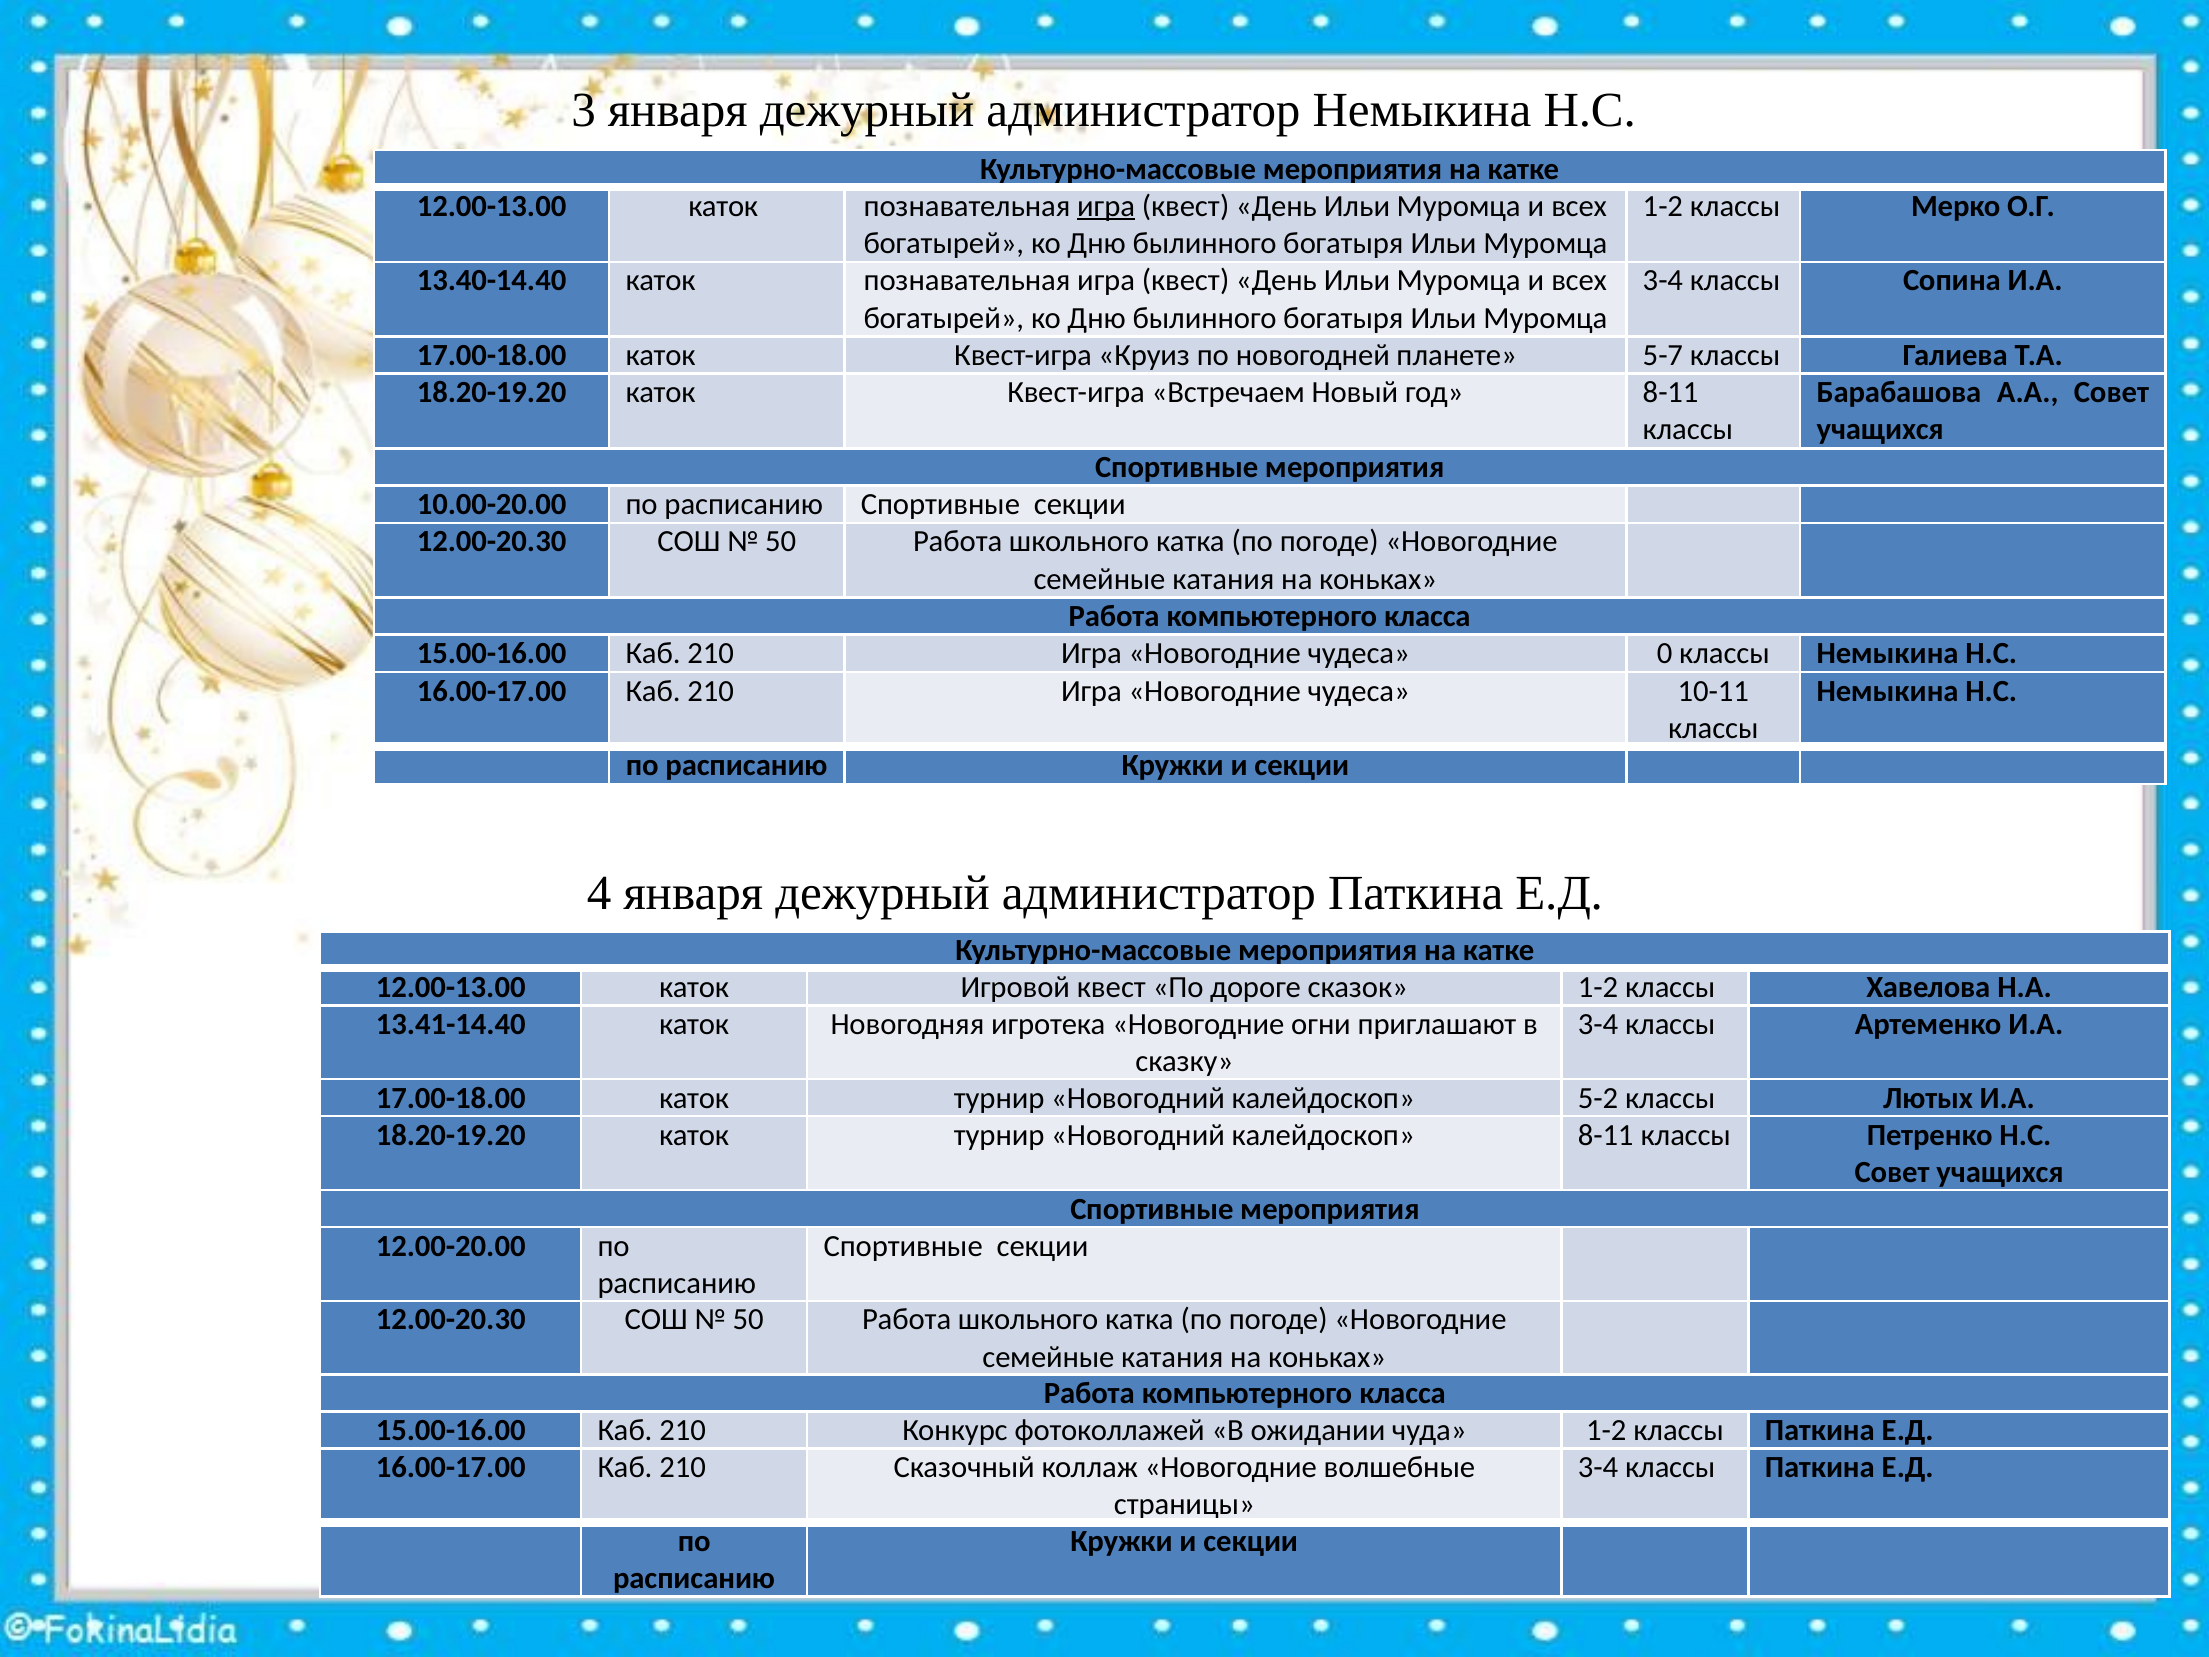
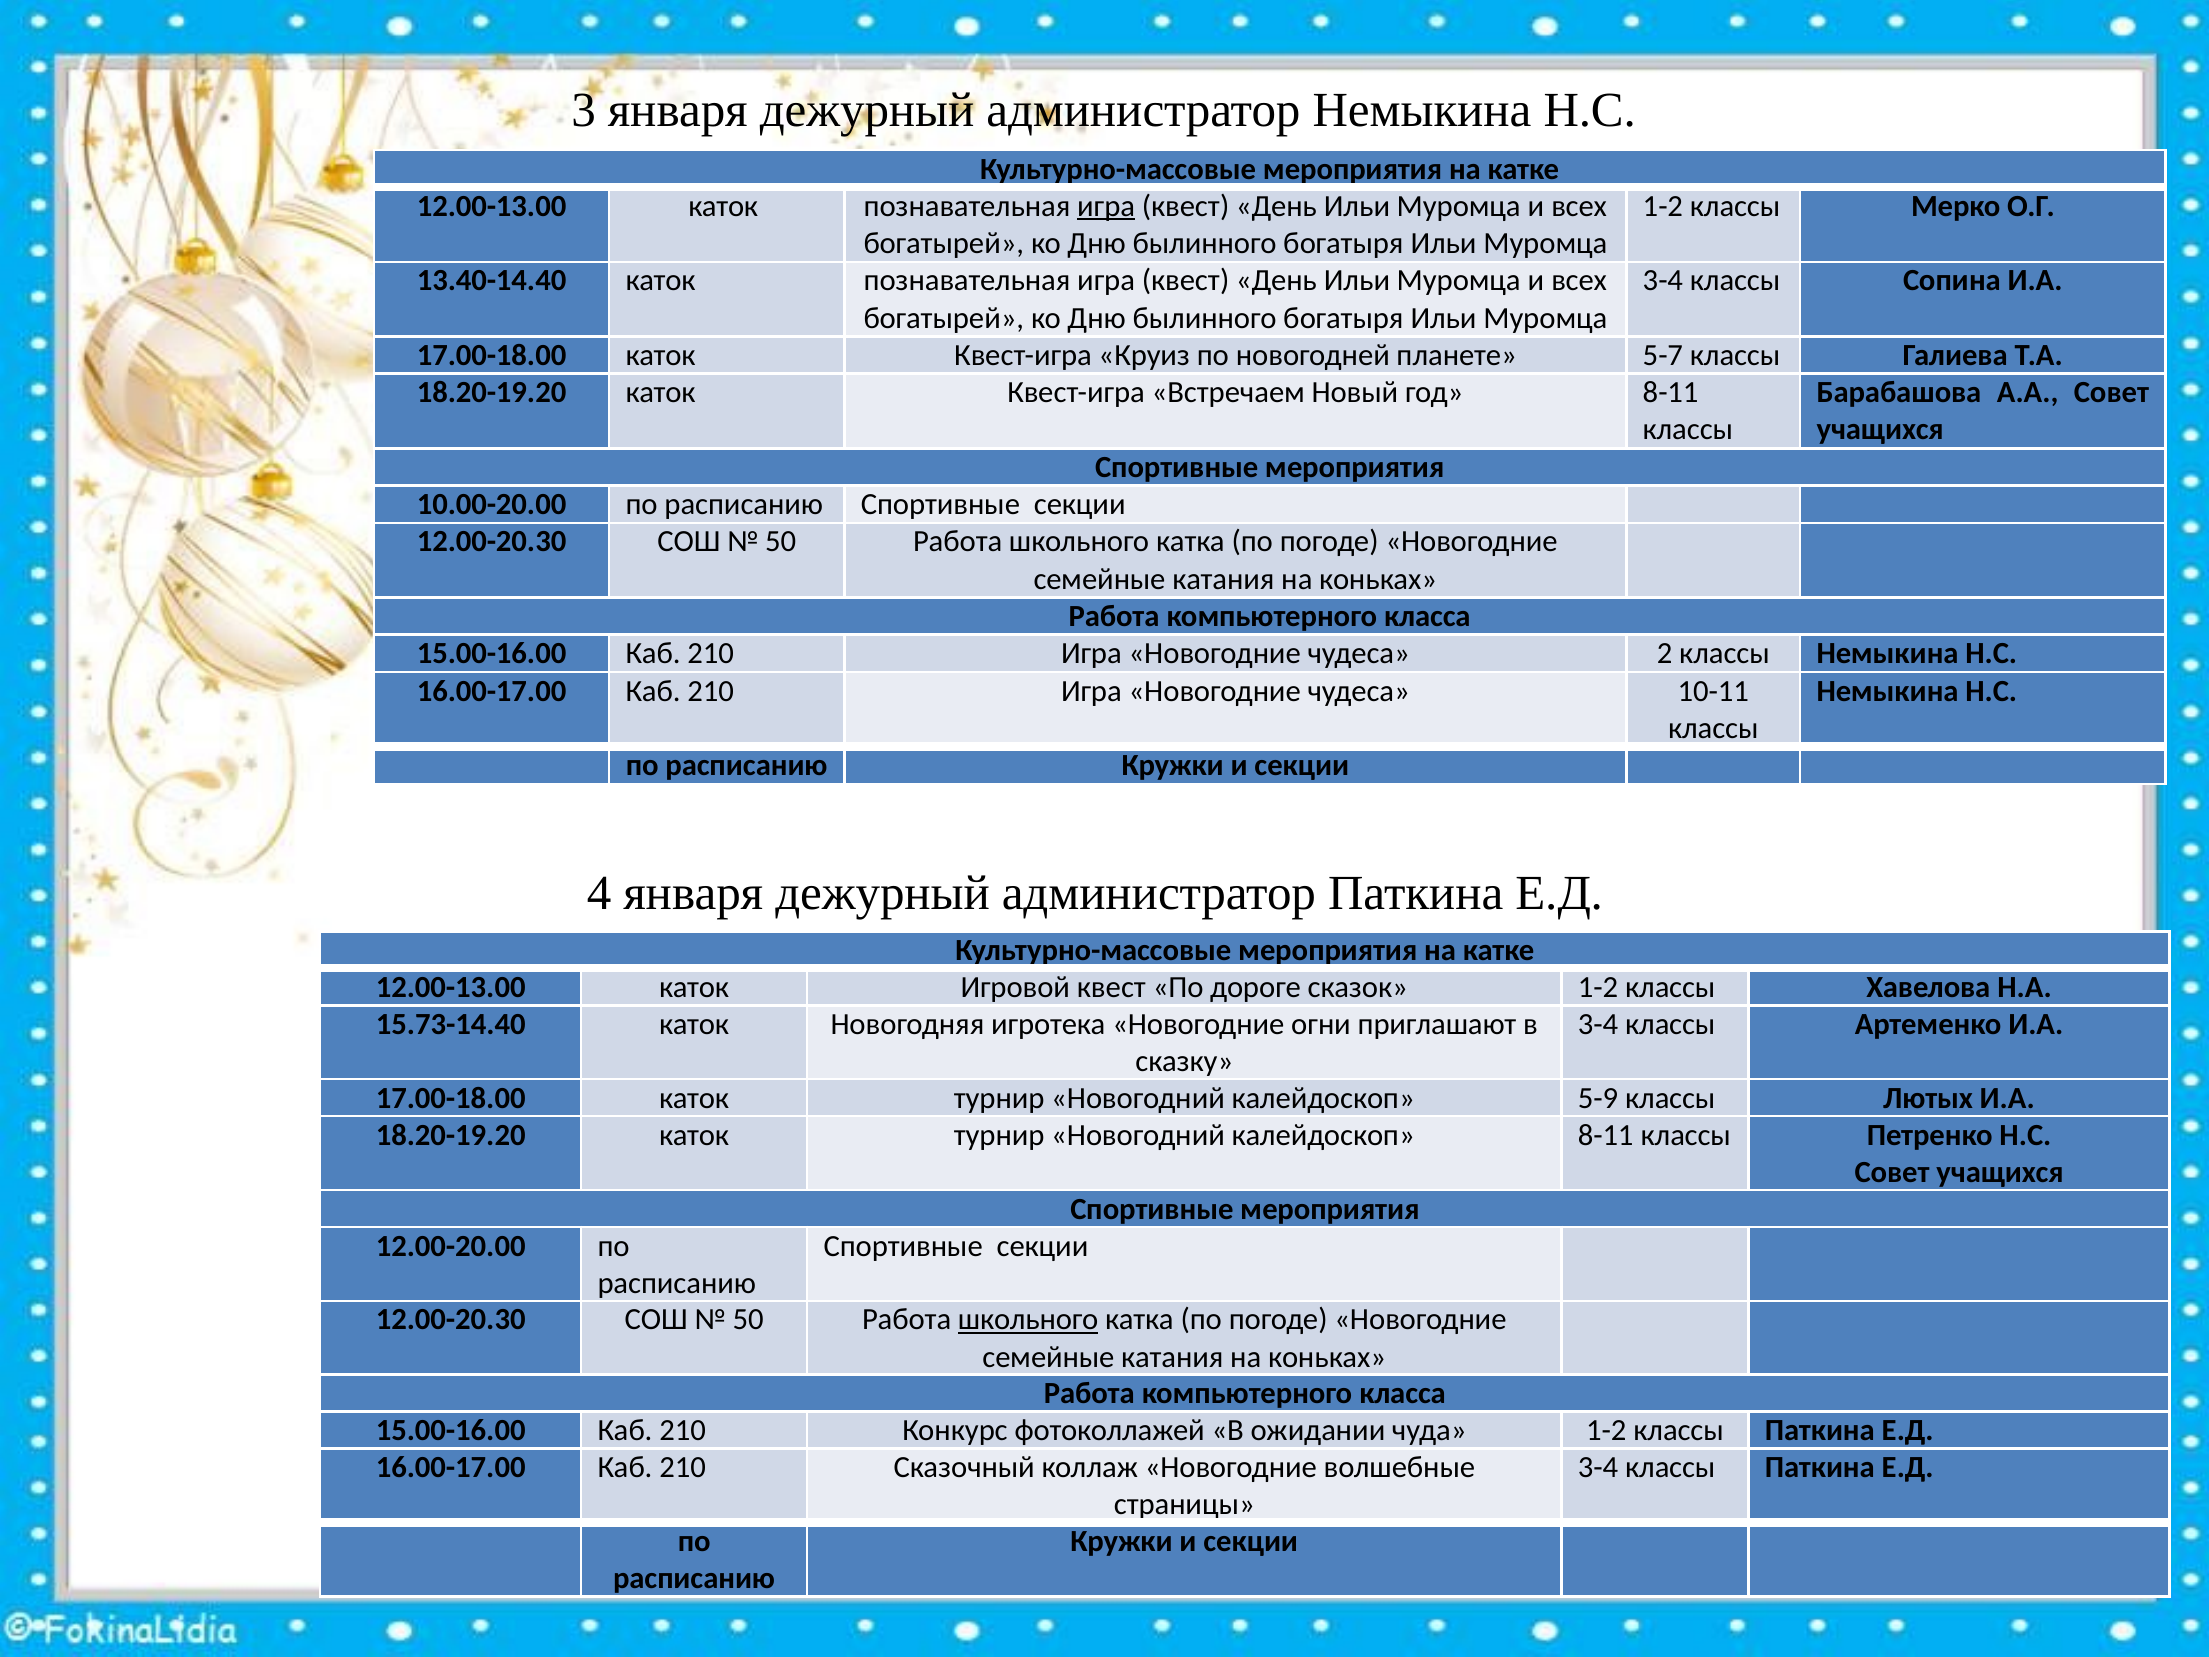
0: 0 -> 2
13.41-14.40: 13.41-14.40 -> 15.73-14.40
5-2: 5-2 -> 5-9
школьного at (1028, 1320) underline: none -> present
